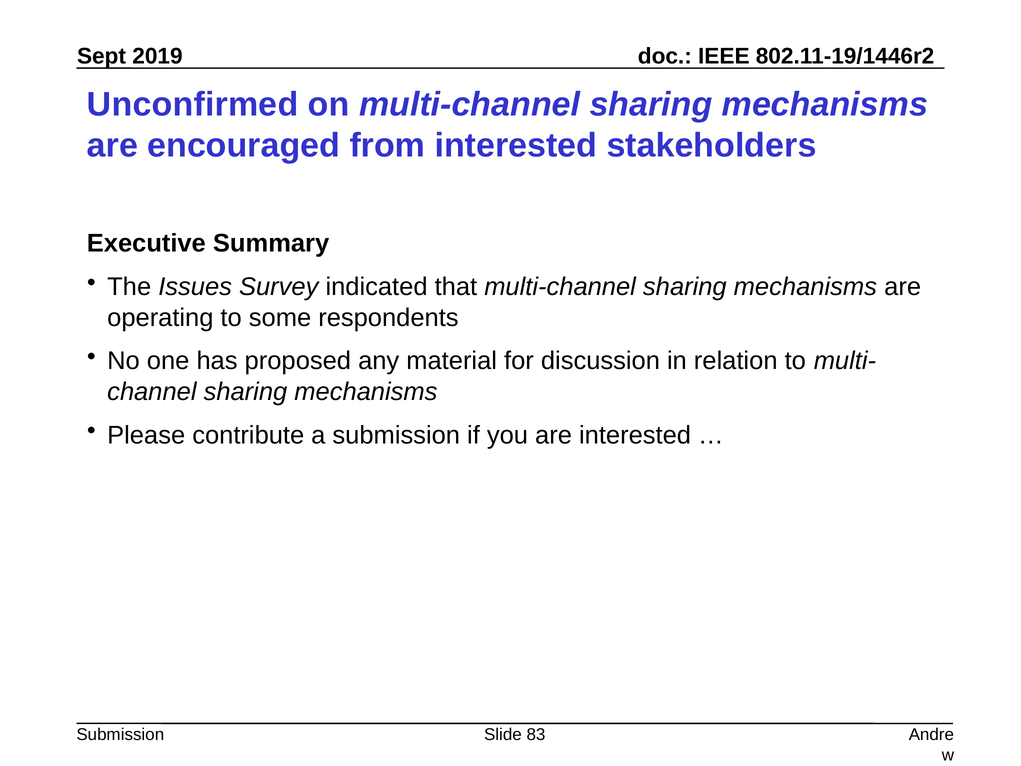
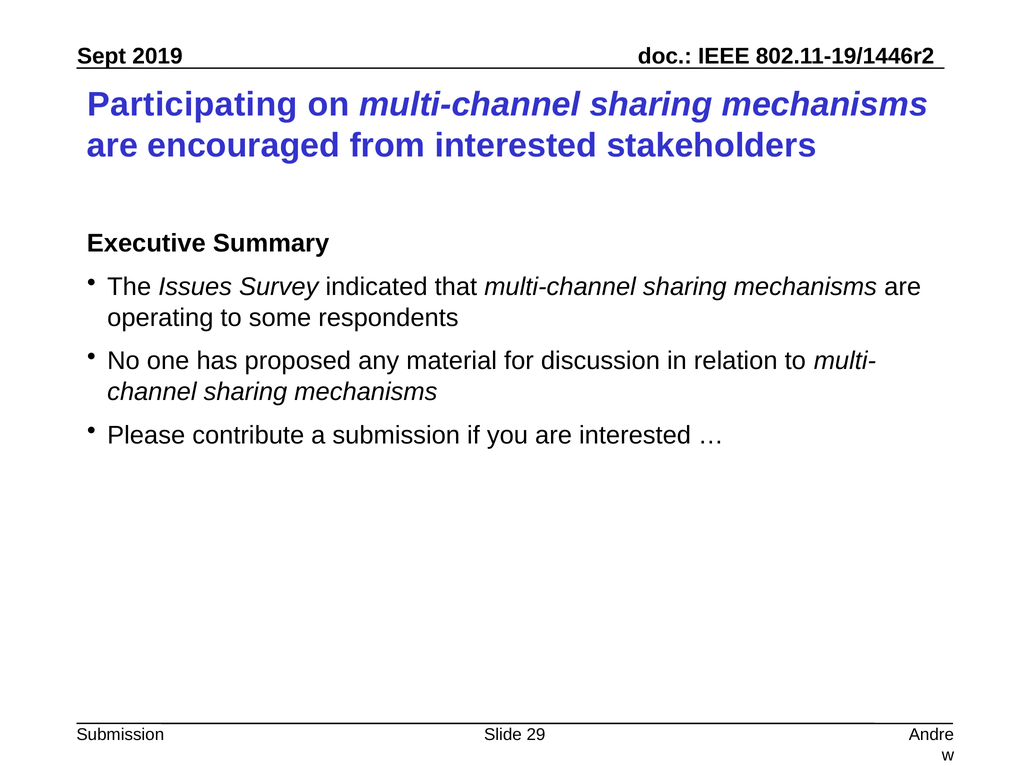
Unconfirmed: Unconfirmed -> Participating
83: 83 -> 29
